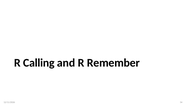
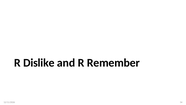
Calling: Calling -> Dislike
